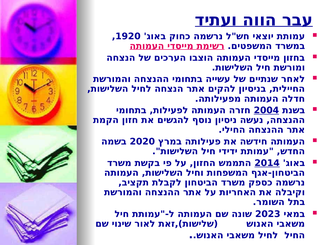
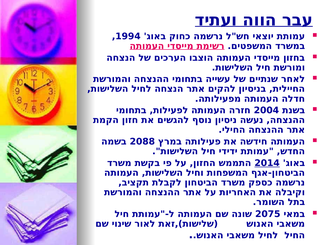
1920: 1920 -> 1994
2004 underline: present -> none
2020: 2020 -> 2088
2023: 2023 -> 2075
